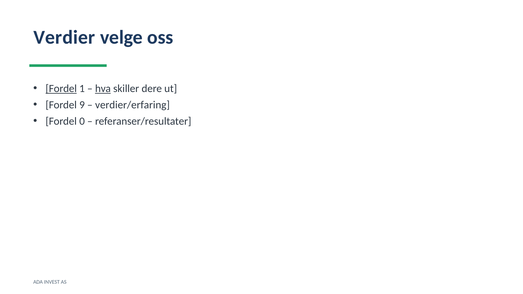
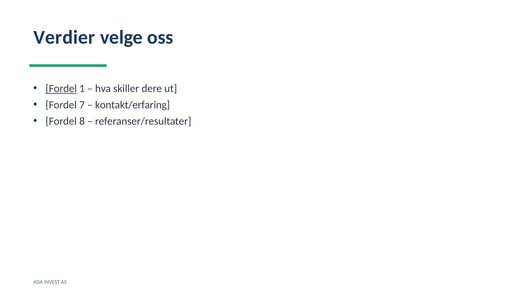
hva underline: present -> none
9: 9 -> 7
verdier/erfaring: verdier/erfaring -> kontakt/erfaring
0: 0 -> 8
